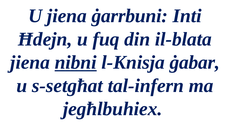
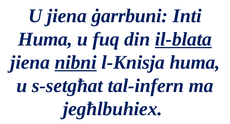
Ħdejn at (45, 39): Ħdejn -> Huma
il-blata underline: none -> present
l-Knisja ġabar: ġabar -> huma
